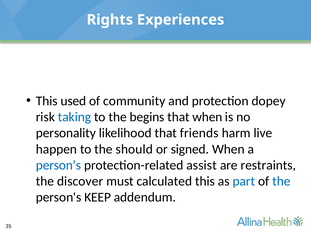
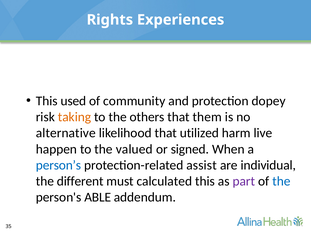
taking colour: blue -> orange
begins: begins -> others
that when: when -> them
personality: personality -> alternative
friends: friends -> utilized
should: should -> valued
restraints: restraints -> individual
discover: discover -> different
part colour: blue -> purple
KEEP: KEEP -> ABLE
